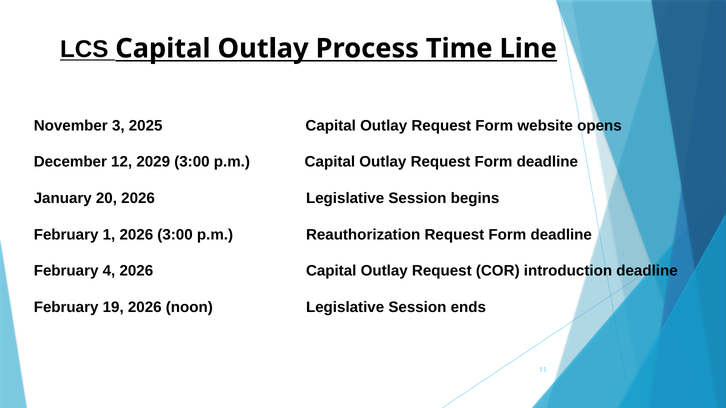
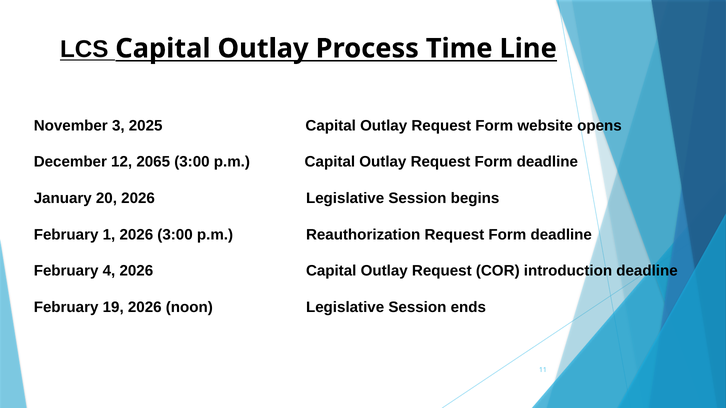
2029: 2029 -> 2065
